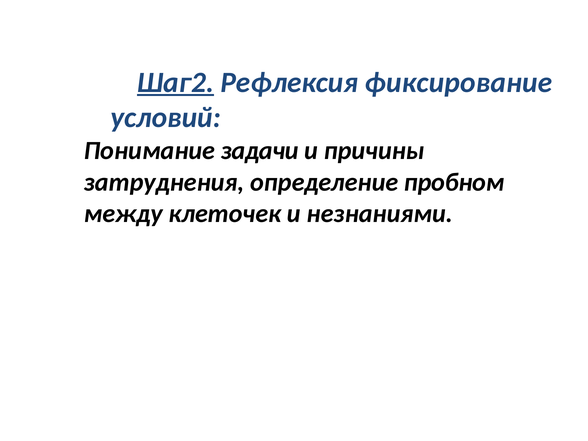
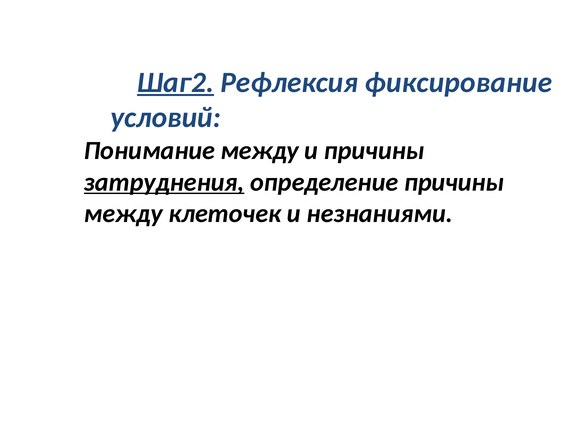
Понимание задачи: задачи -> между
затруднения underline: none -> present
определение пробном: пробном -> причины
